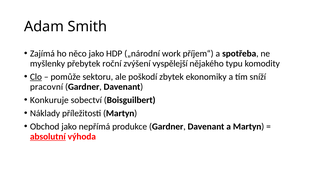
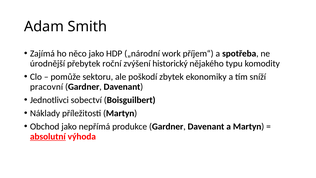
myšlenky: myšlenky -> úrodnější
vyspělejší: vyspělejší -> historický
Clo underline: present -> none
Konkuruje: Konkuruje -> Jednotlivci
